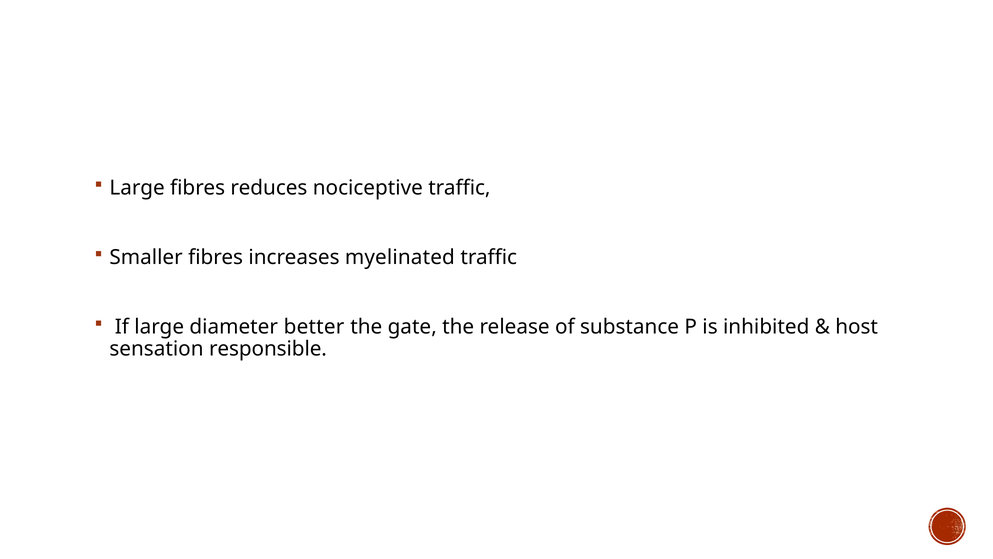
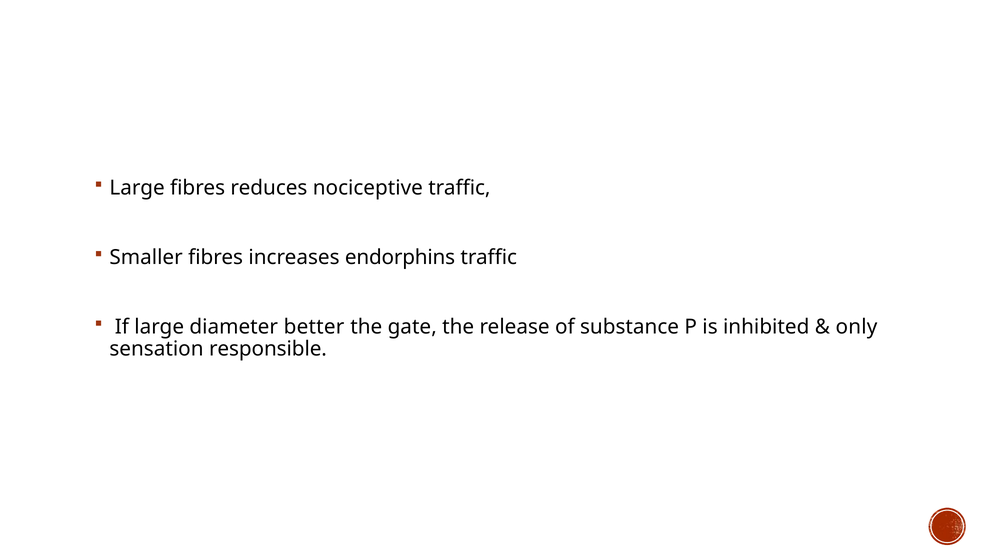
myelinated: myelinated -> endorphins
host: host -> only
